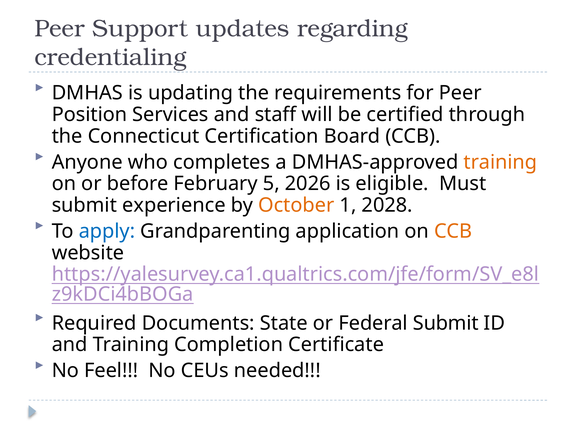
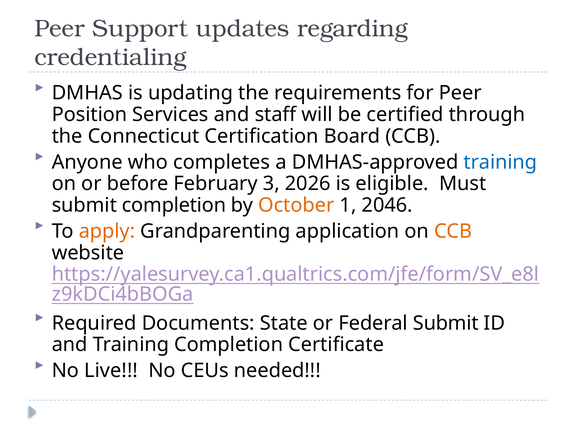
training at (500, 162) colour: orange -> blue
5: 5 -> 3
submit experience: experience -> completion
2028: 2028 -> 2046
apply colour: blue -> orange
Feel: Feel -> Live
